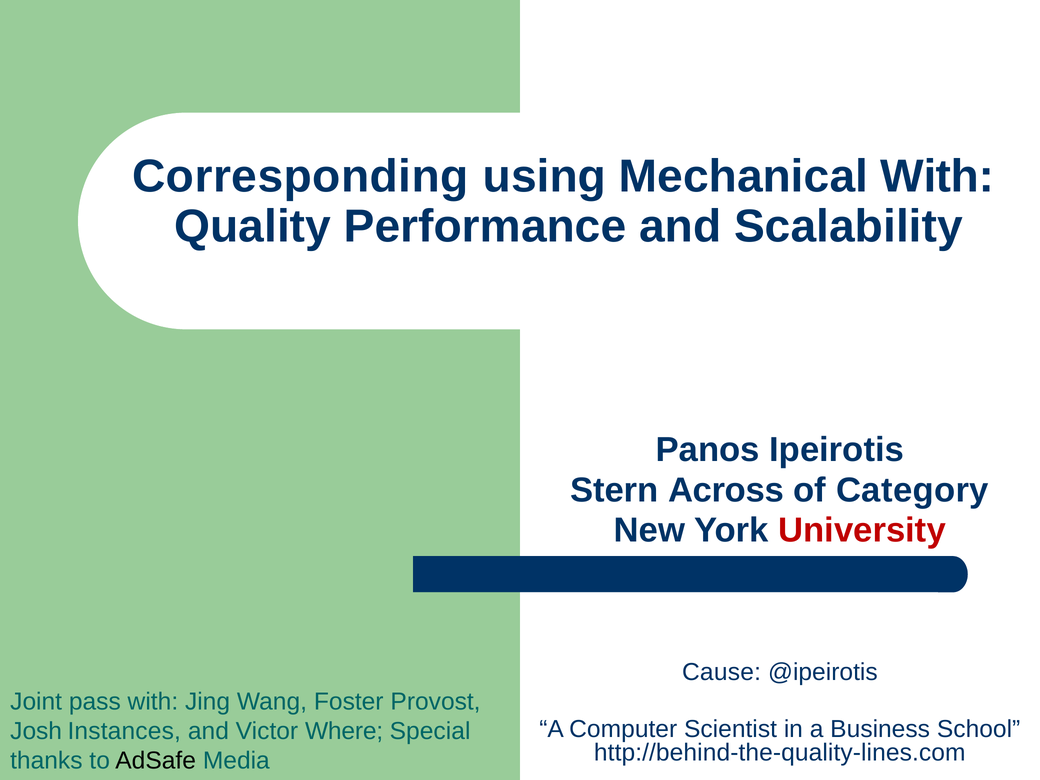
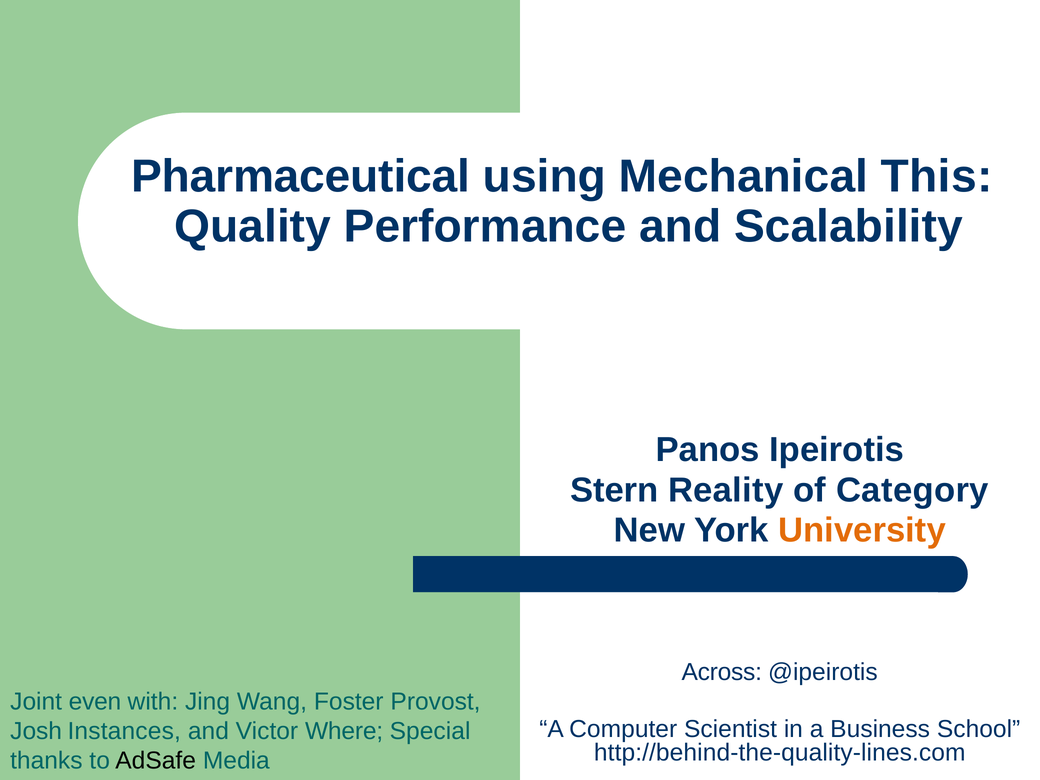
Corresponding: Corresponding -> Pharmaceutical
Mechanical With: With -> This
Across: Across -> Reality
University colour: red -> orange
Cause: Cause -> Across
pass: pass -> even
